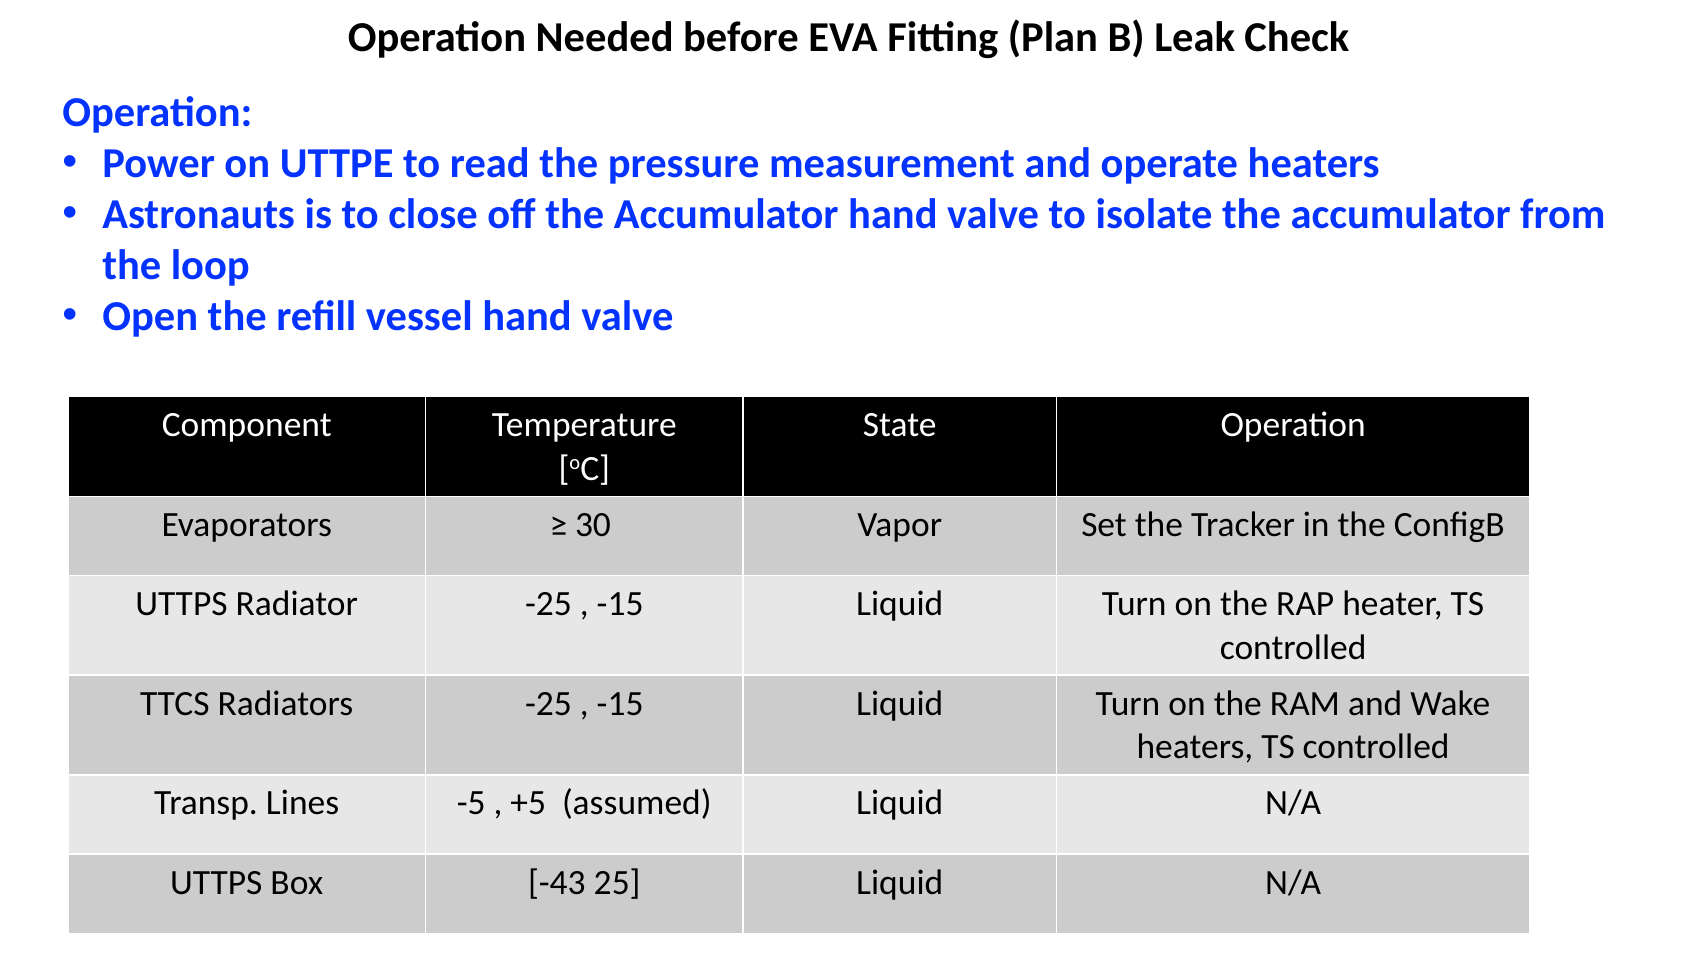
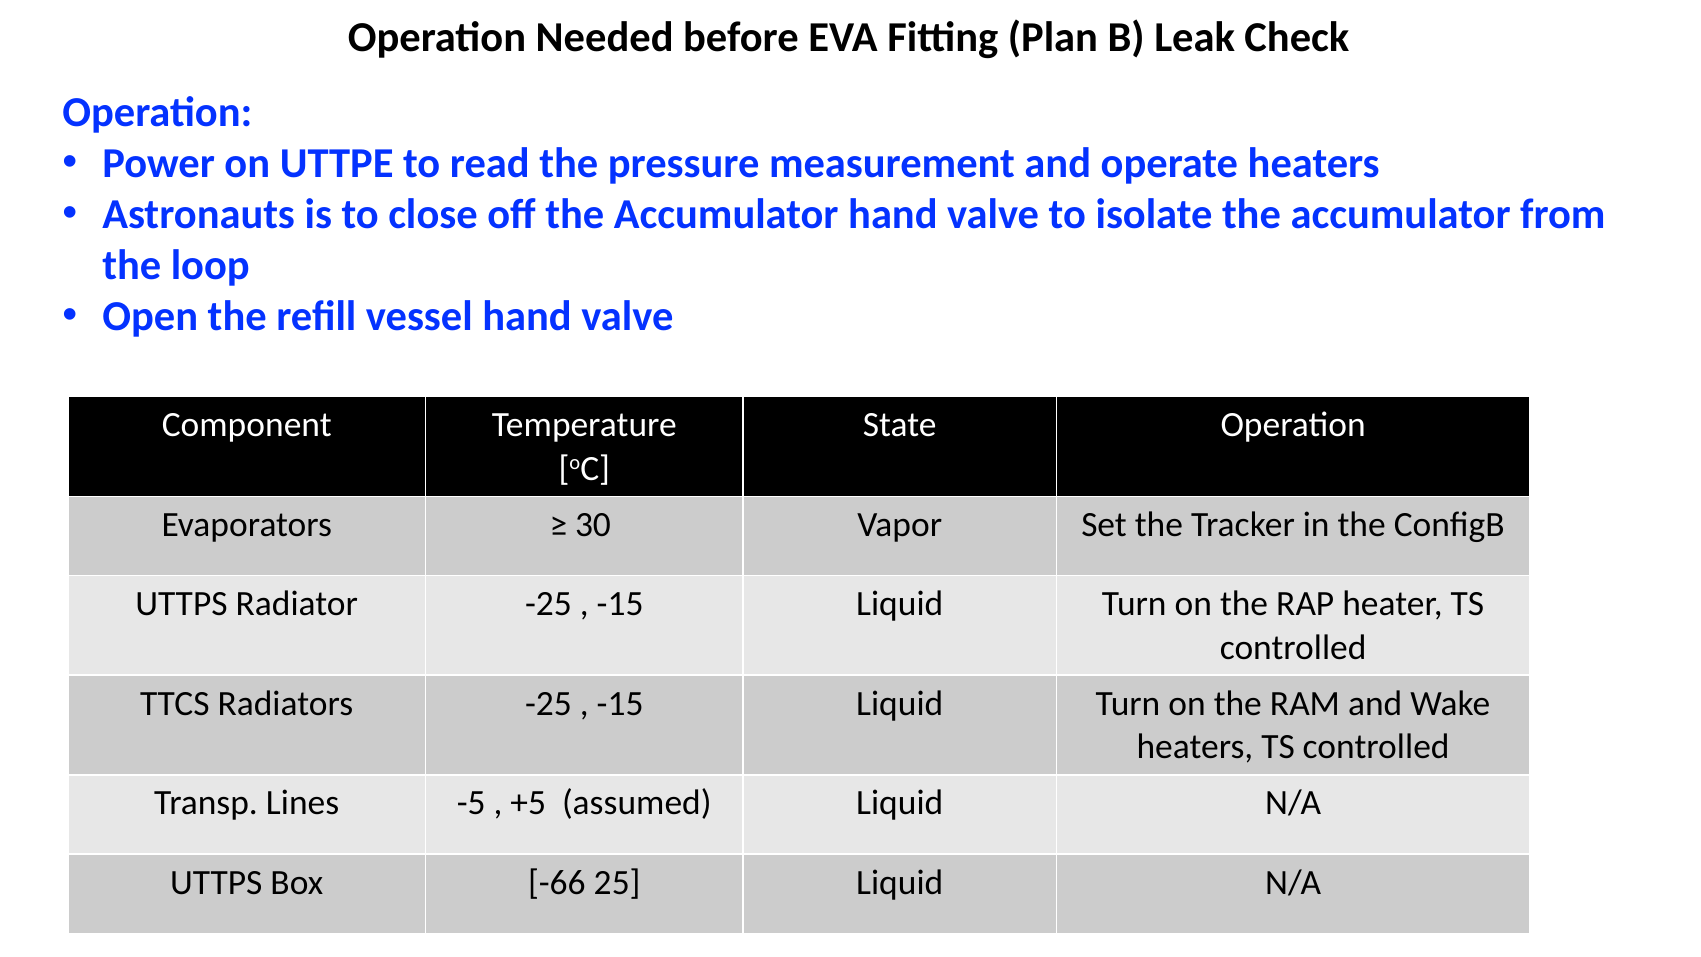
-43: -43 -> -66
